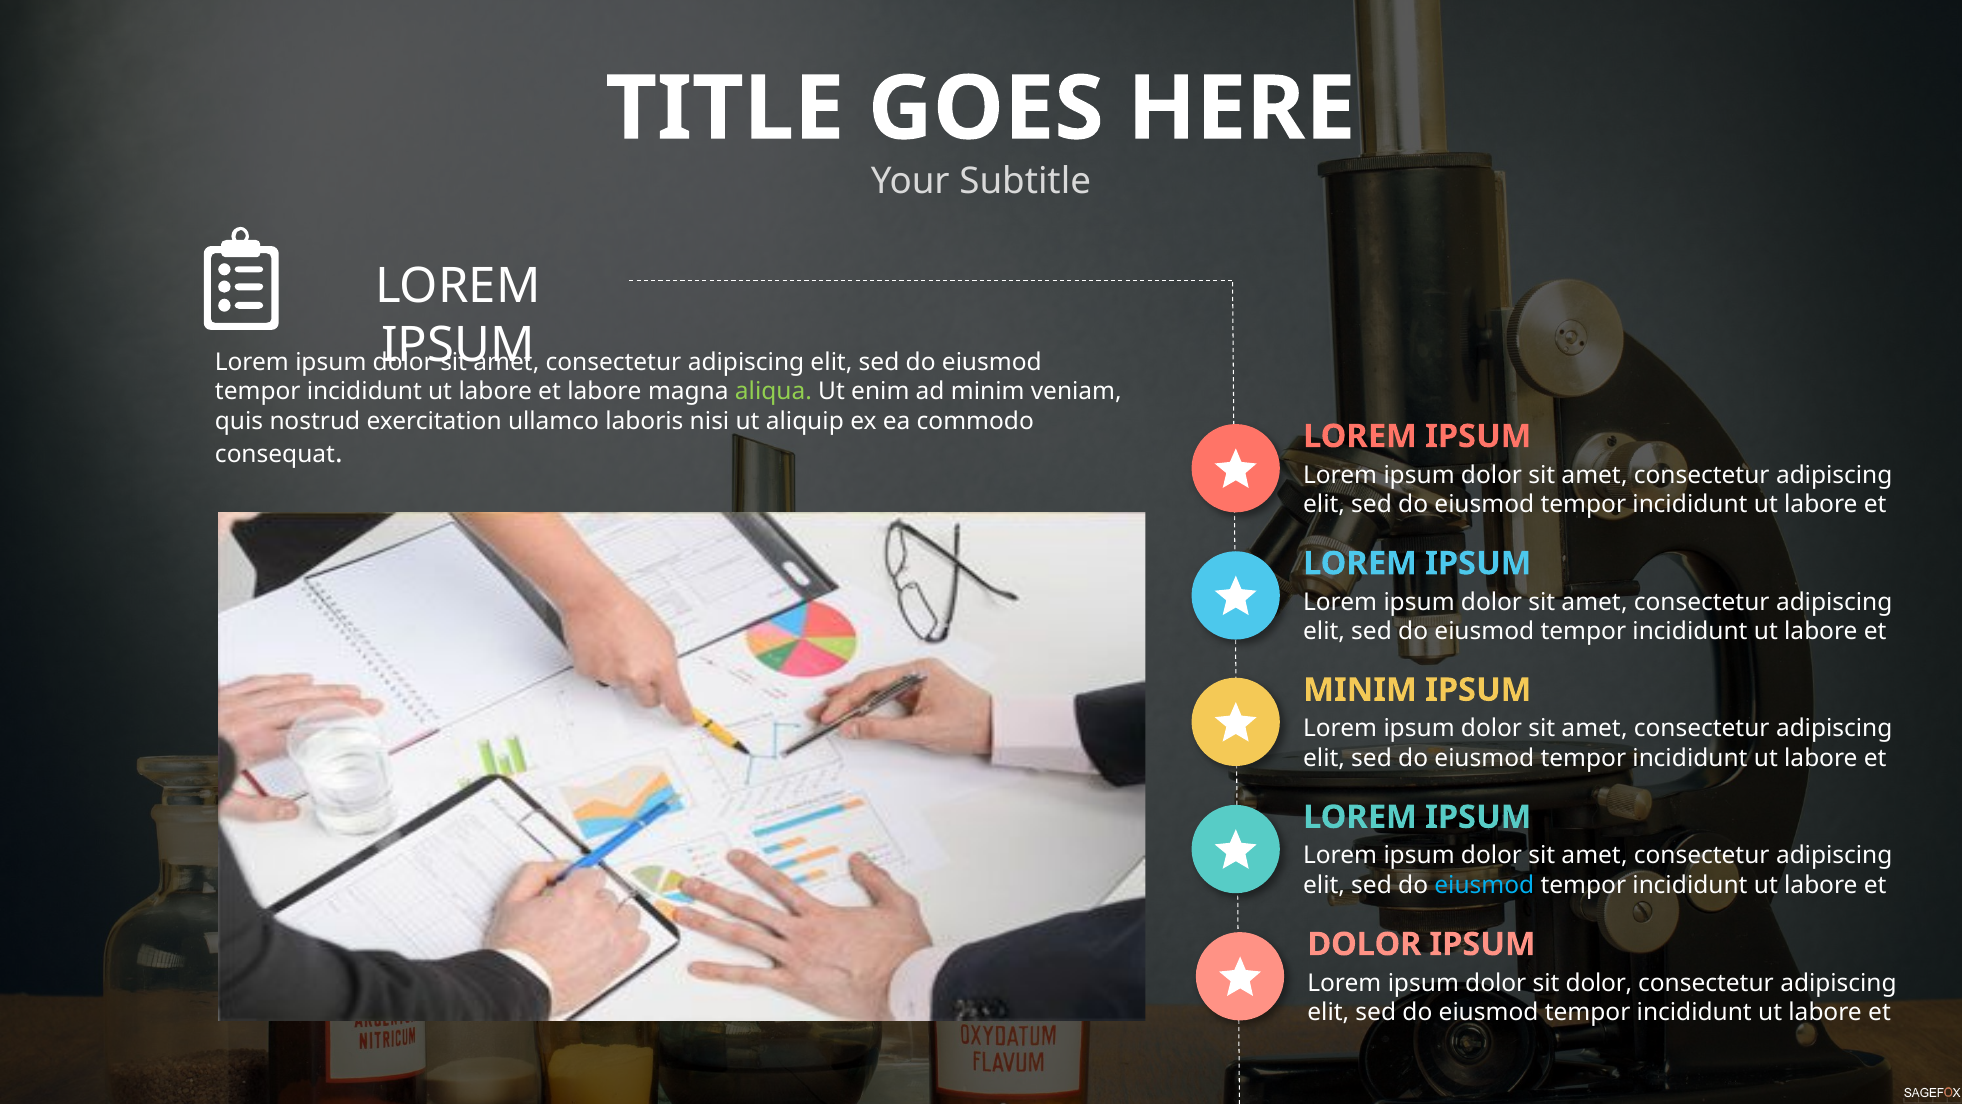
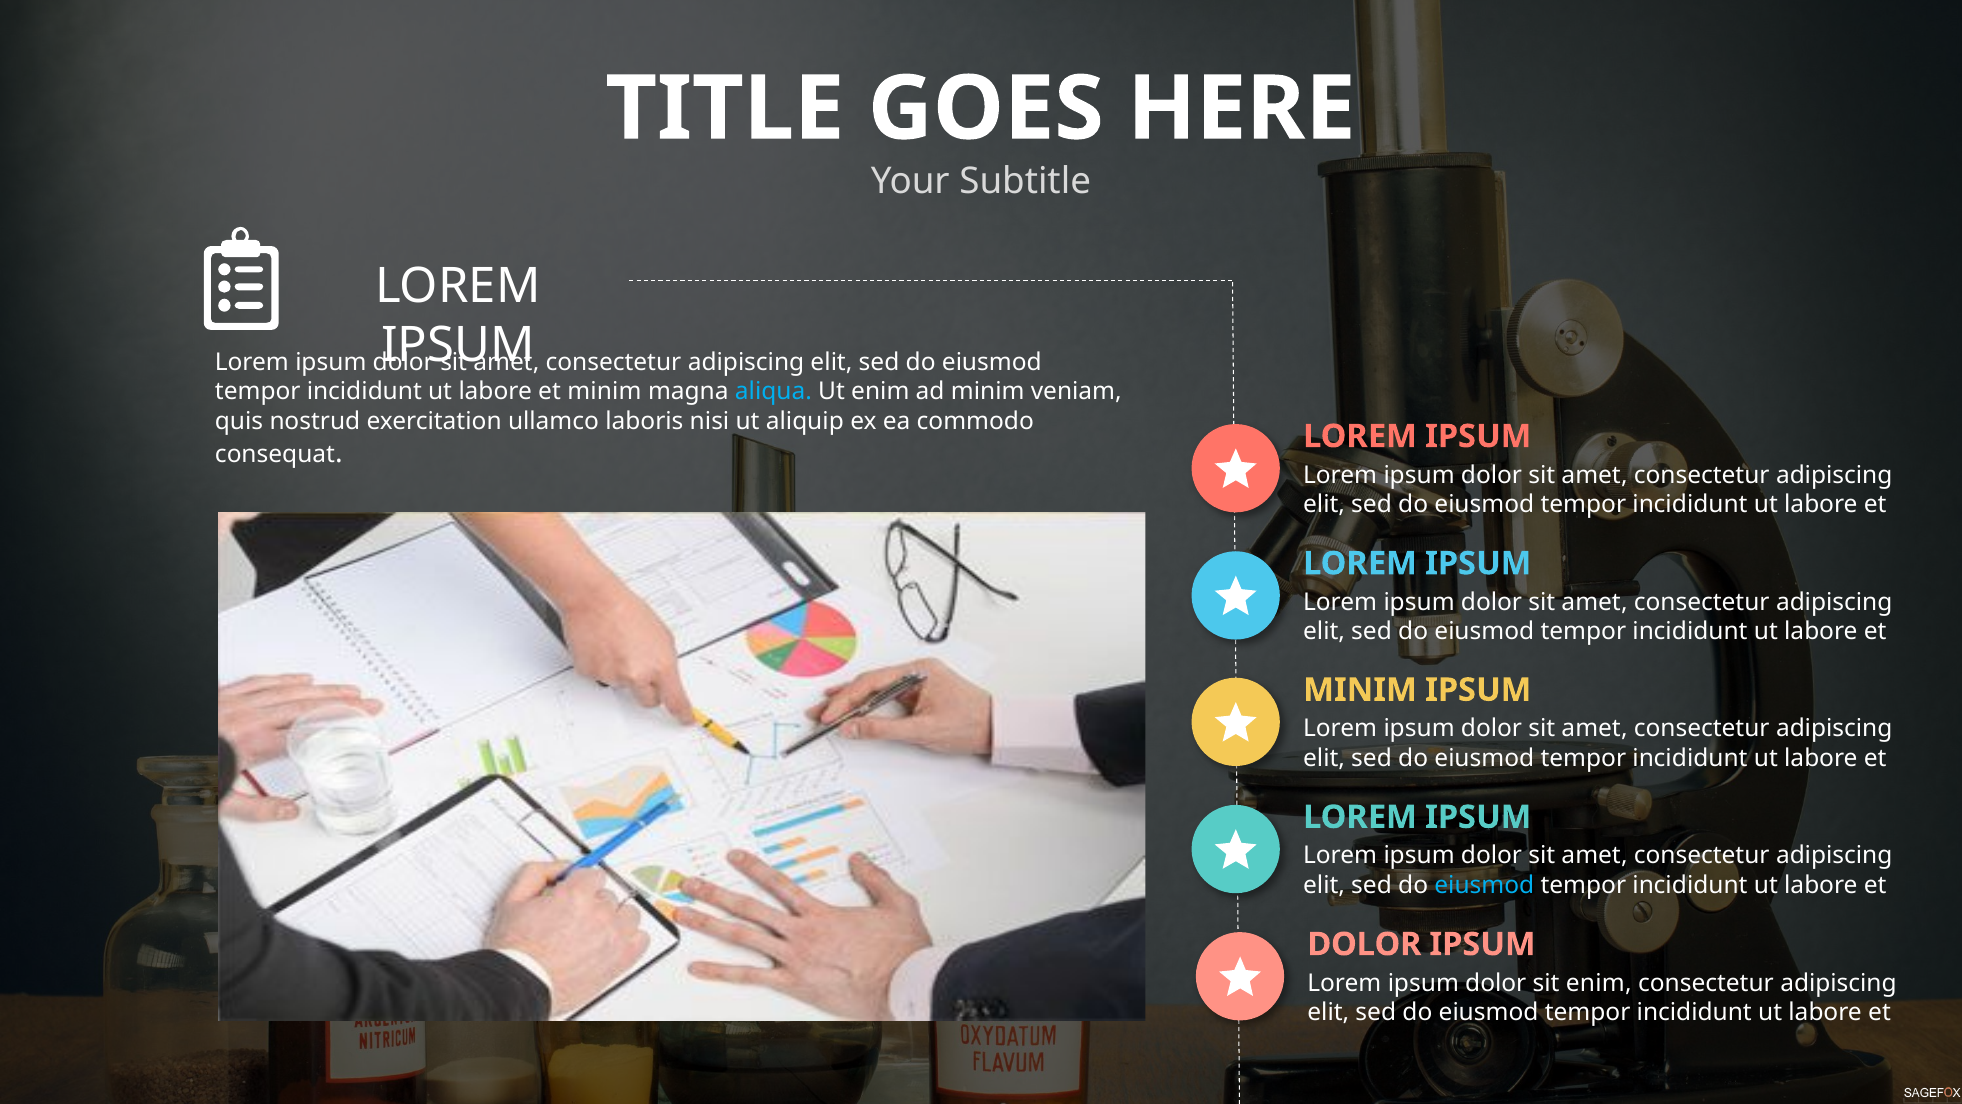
labore at (604, 391): labore -> minim
aliqua colour: light green -> light blue
sit dolor: dolor -> enim
